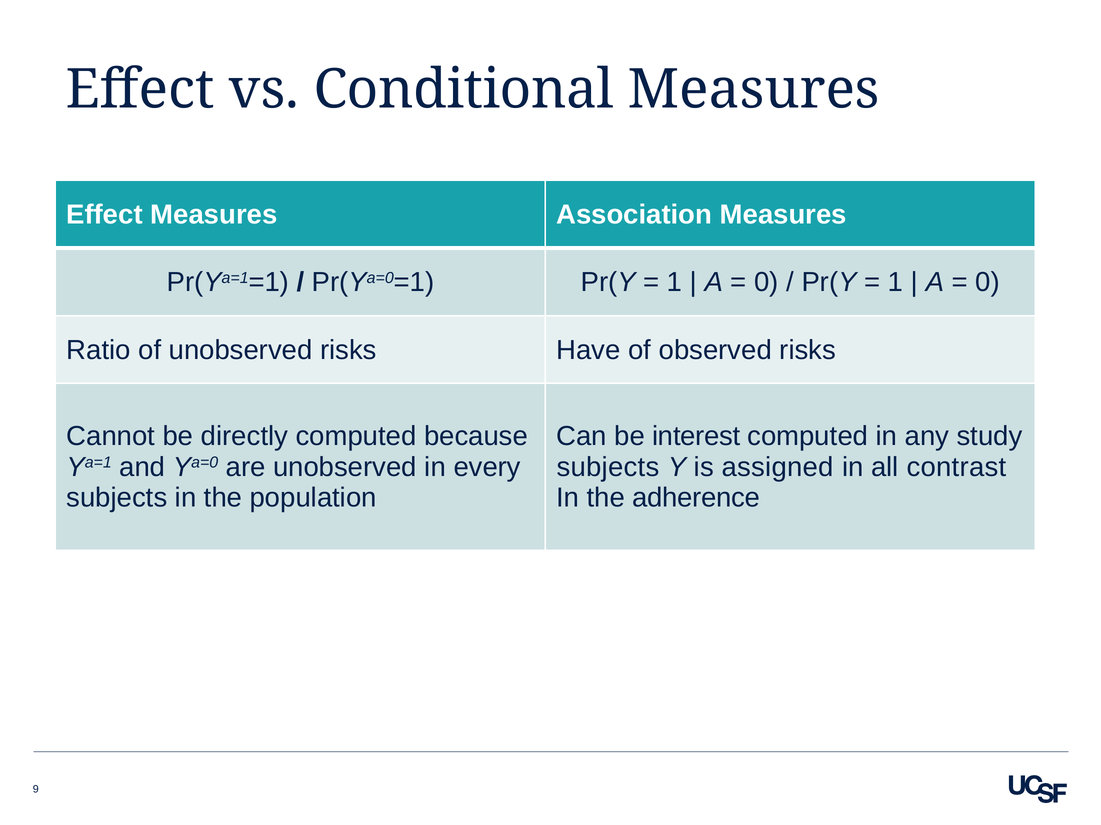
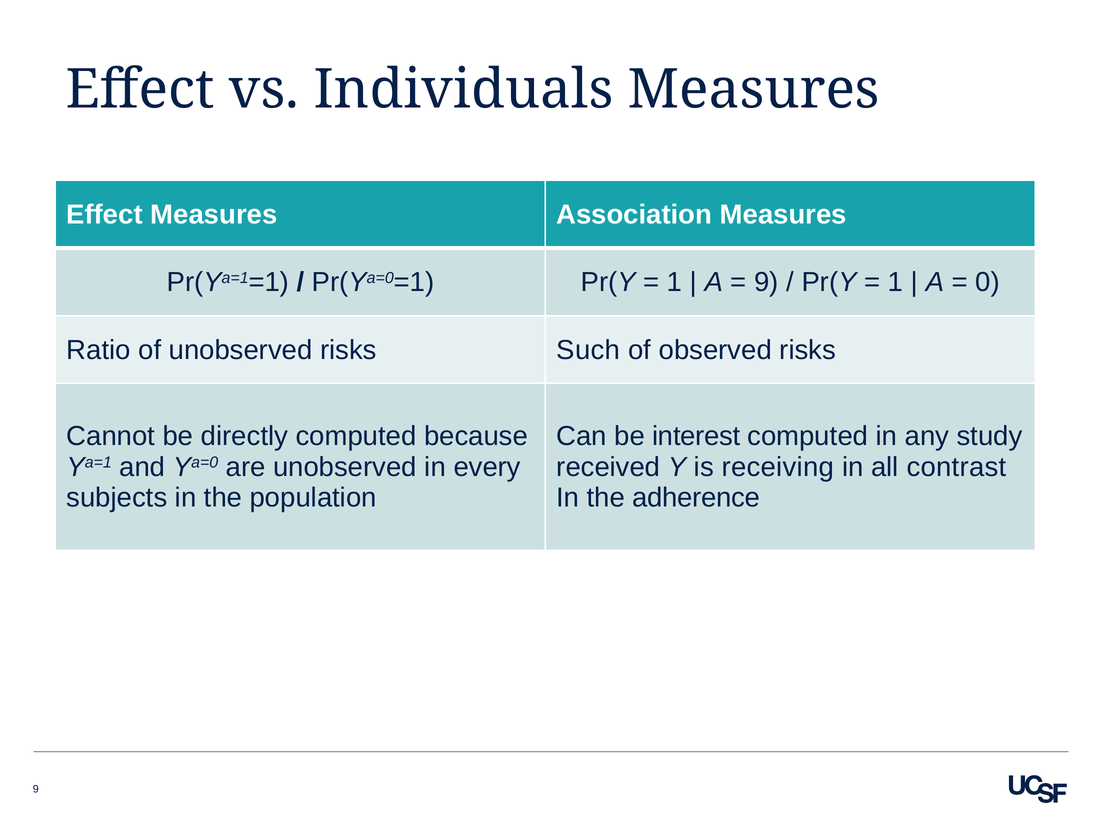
Conditional: Conditional -> Individuals
0 at (766, 283): 0 -> 9
Have: Have -> Such
subjects at (608, 468): subjects -> received
assigned: assigned -> receiving
